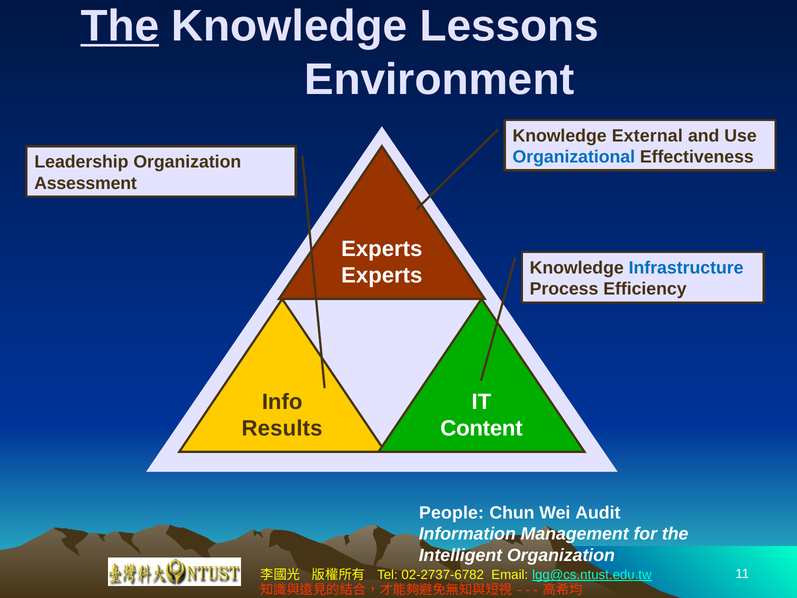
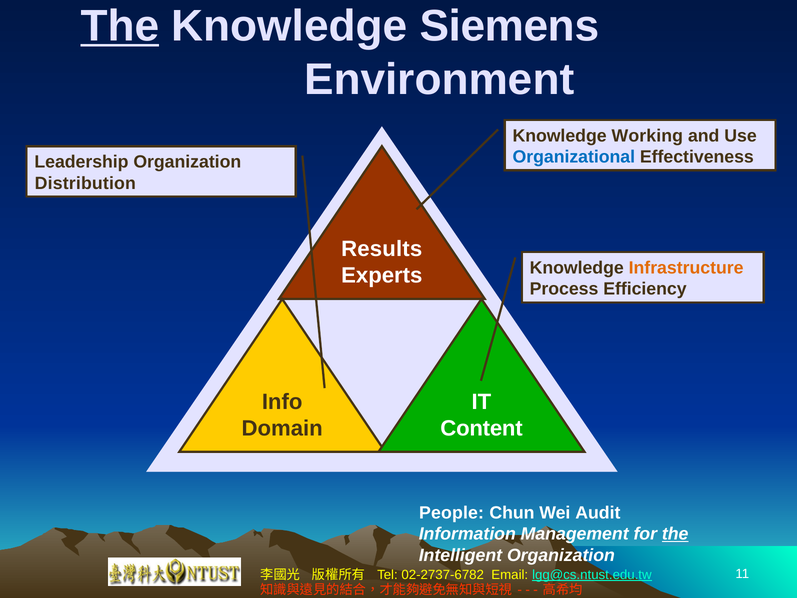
Lessons: Lessons -> Siemens
External: External -> Working
Assessment: Assessment -> Distribution
Experts at (382, 249): Experts -> Results
Infrastructure colour: blue -> orange
Results: Results -> Domain
the at (675, 534) underline: none -> present
